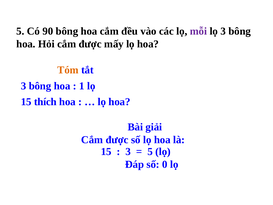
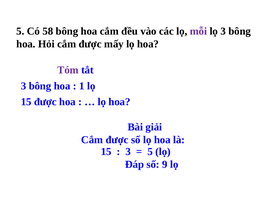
90: 90 -> 58
Tóm colour: orange -> purple
15 thích: thích -> được
0: 0 -> 9
